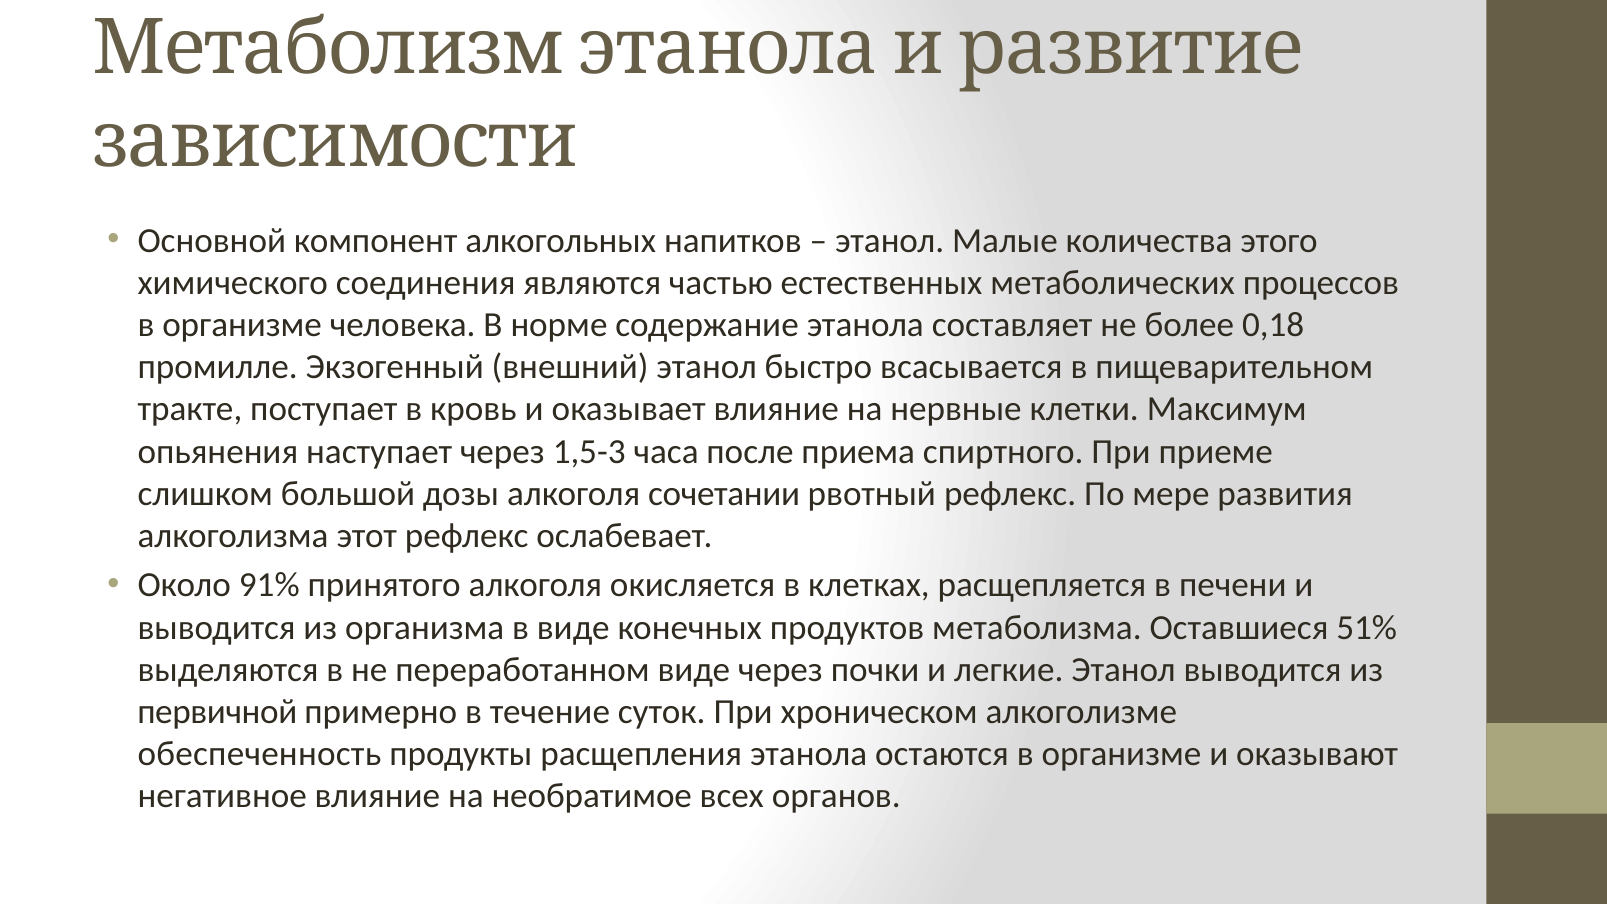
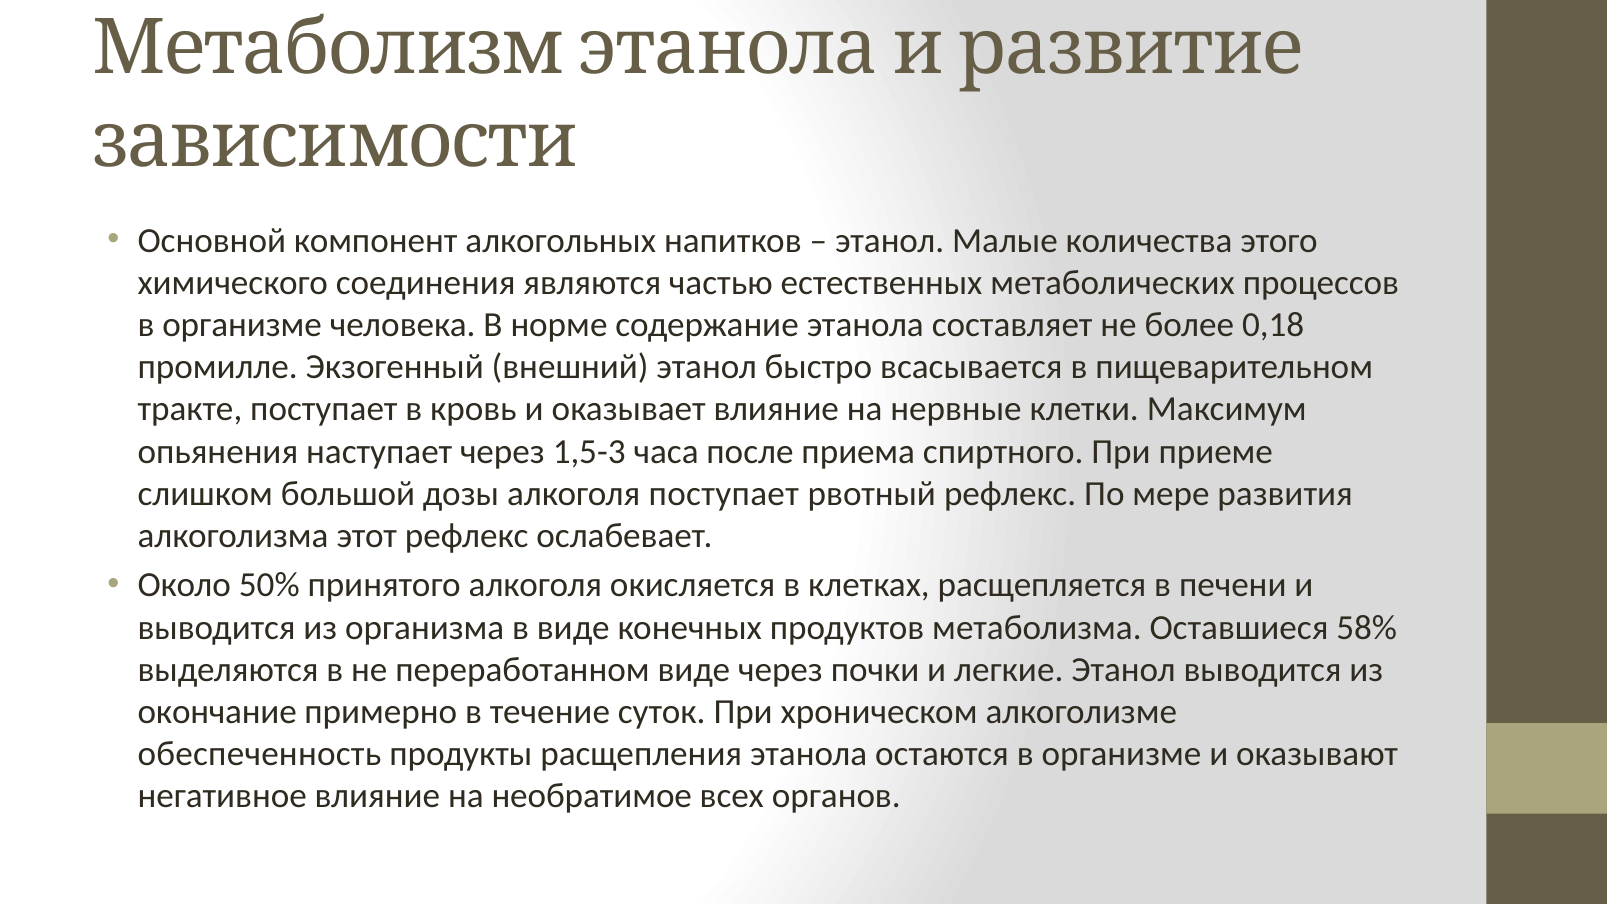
алкоголя сочетании: сочетании -> поступает
91%: 91% -> 50%
51%: 51% -> 58%
первичной: первичной -> окончание
